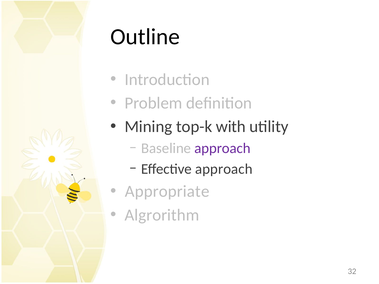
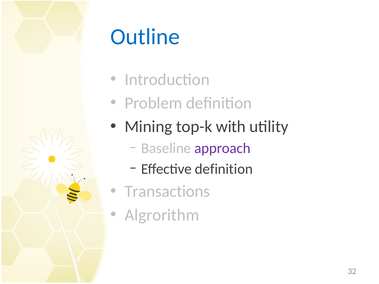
Outline colour: black -> blue
Effective approach: approach -> definition
Appropriate: Appropriate -> Transactions
